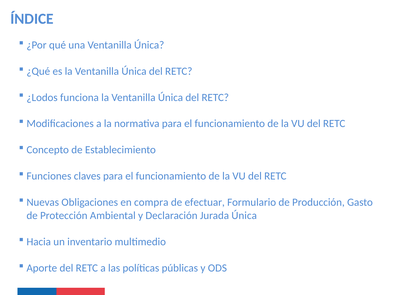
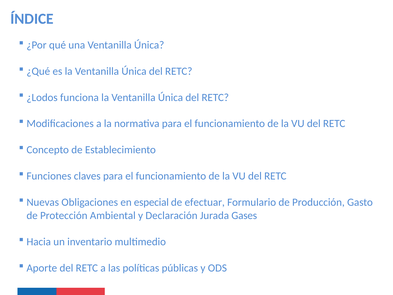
compra: compra -> especial
Jurada Única: Única -> Gases
